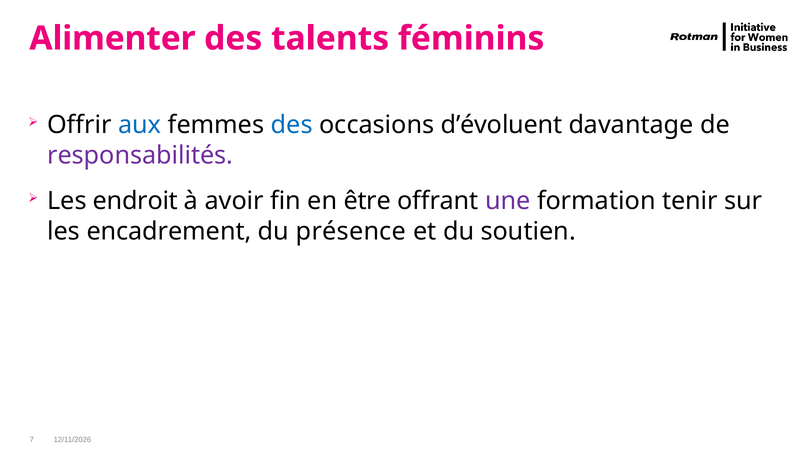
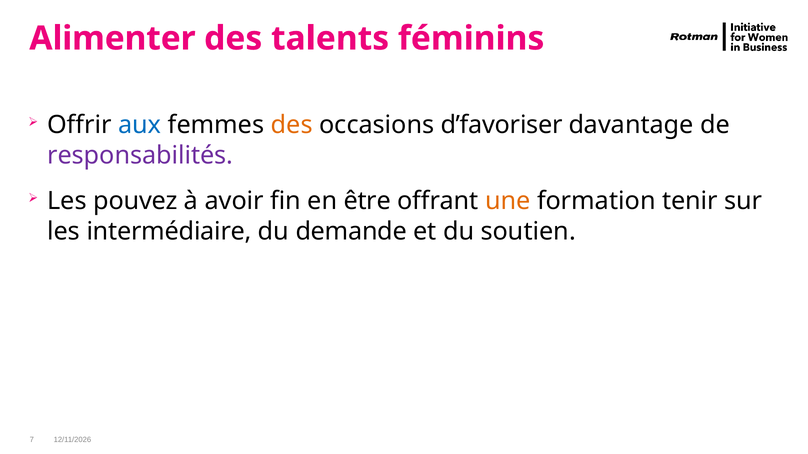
des at (292, 125) colour: blue -> orange
d’évoluent: d’évoluent -> d’favoriser
endroit: endroit -> pouvez
une colour: purple -> orange
encadrement: encadrement -> intermédiaire
présence: présence -> demande
